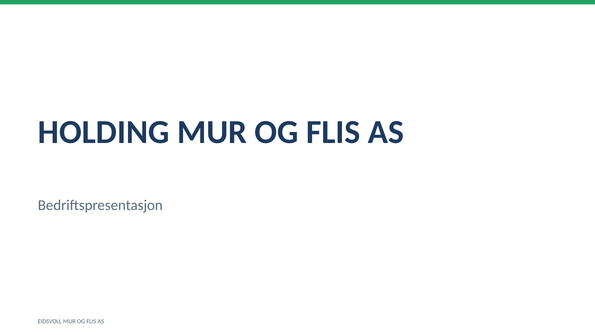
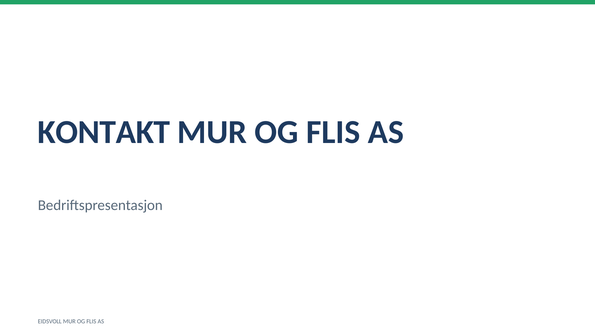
HOLDING: HOLDING -> KONTAKT
